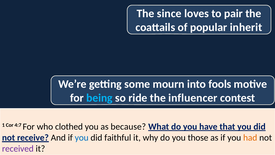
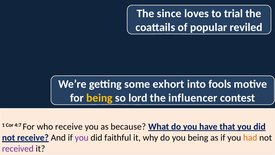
pair: pair -> trial
inherit: inherit -> reviled
mourn: mourn -> exhort
being at (99, 98) colour: light blue -> yellow
ride: ride -> lord
who clothed: clothed -> receive
you at (82, 137) colour: blue -> purple
you those: those -> being
